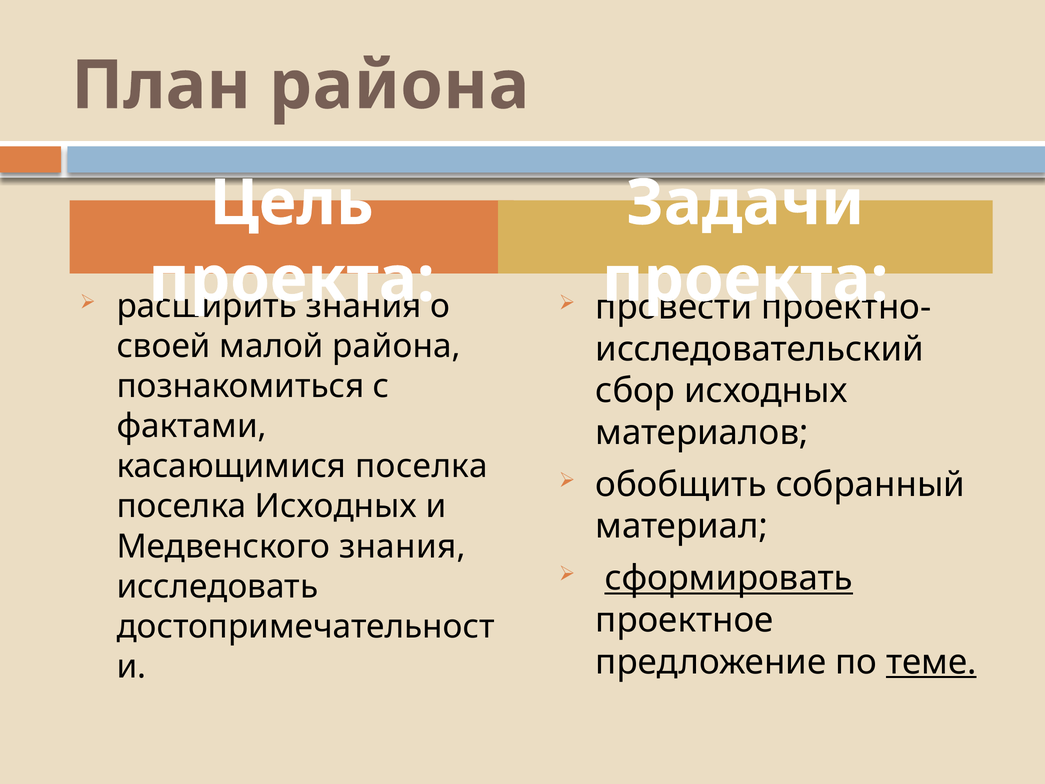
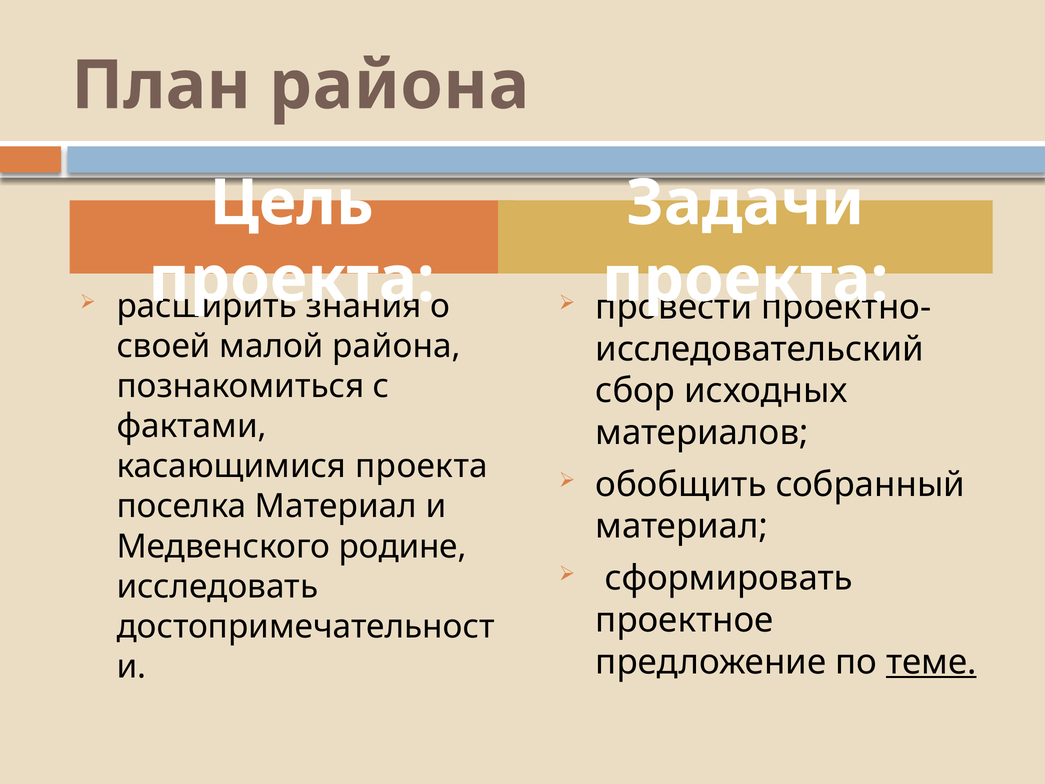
касающимися поселка: поселка -> проекта
поселка Исходных: Исходных -> Материал
Медвенского знания: знания -> родине
сформировать underline: present -> none
